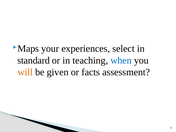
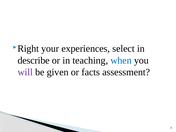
Maps: Maps -> Right
standard: standard -> describe
will colour: orange -> purple
